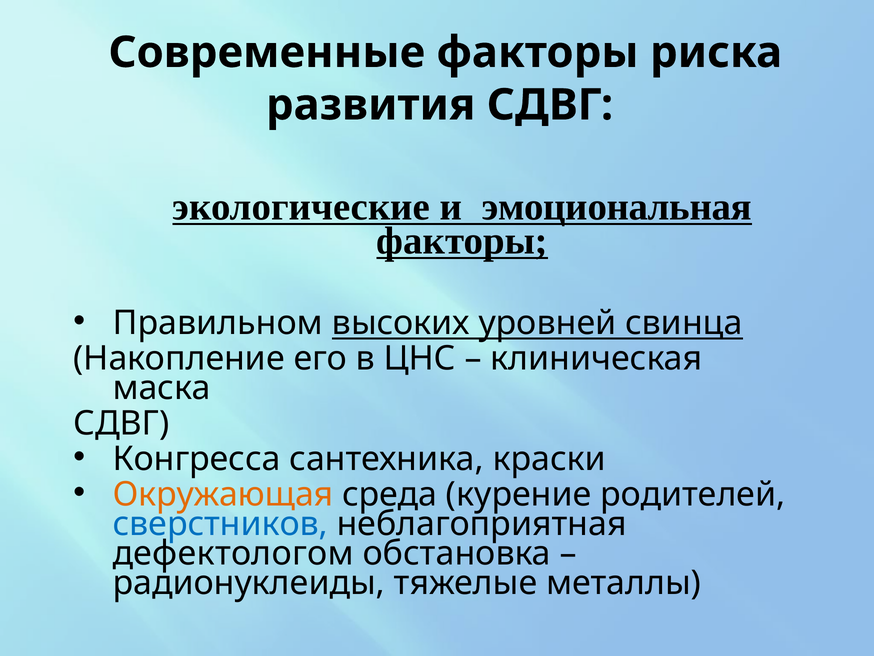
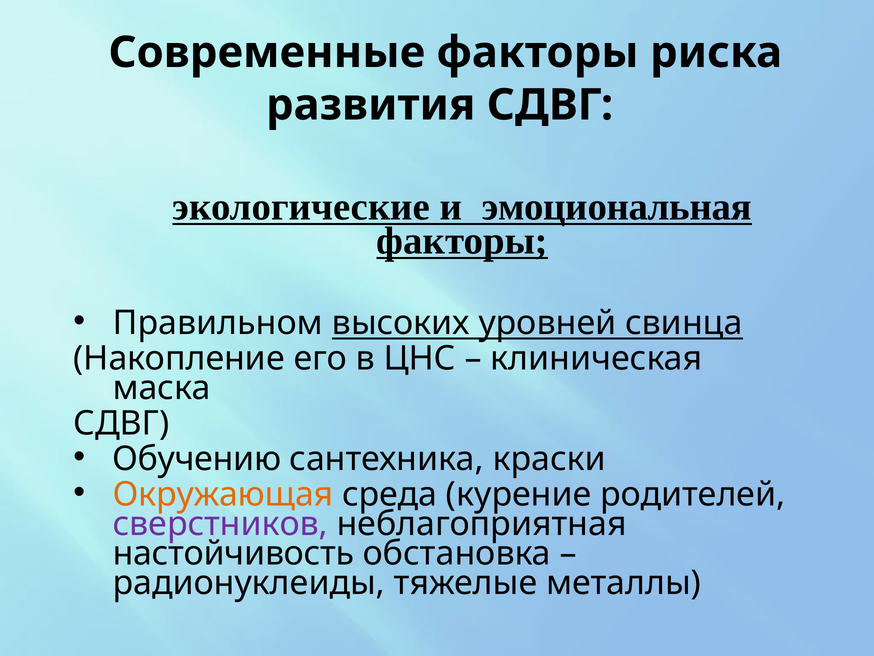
Конгресса: Конгресса -> Обучению
сверстников colour: blue -> purple
дефектологом: дефектологом -> настойчивость
